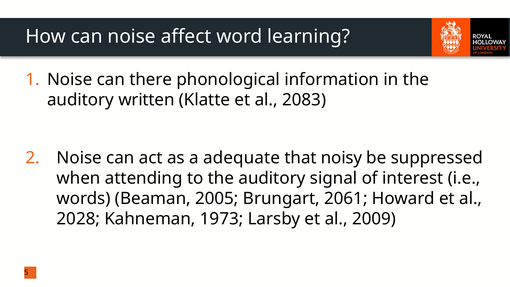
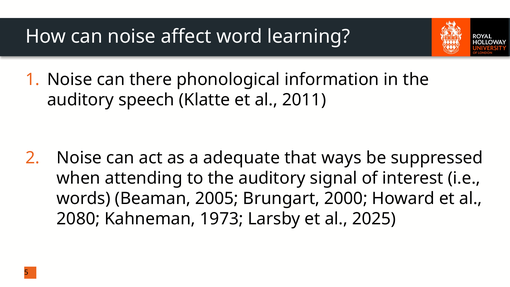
written: written -> speech
2083: 2083 -> 2011
noisy: noisy -> ways
2061: 2061 -> 2000
2028: 2028 -> 2080
2009: 2009 -> 2025
